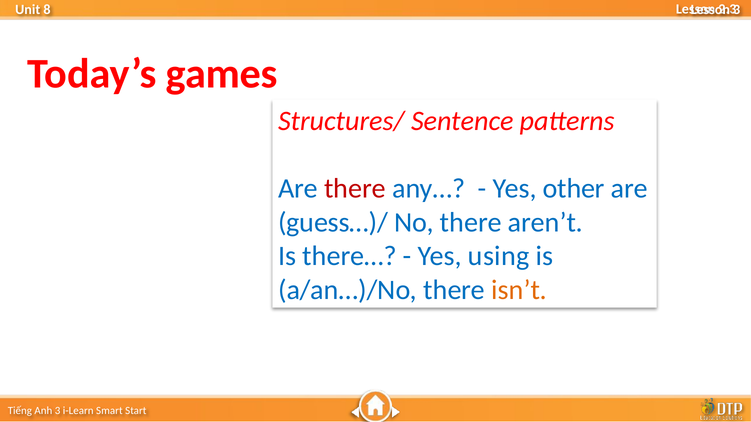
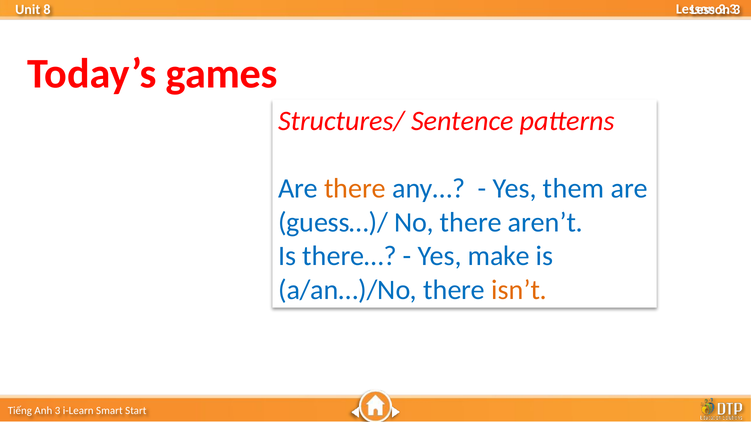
there at (355, 189) colour: red -> orange
other: other -> them
using: using -> make
